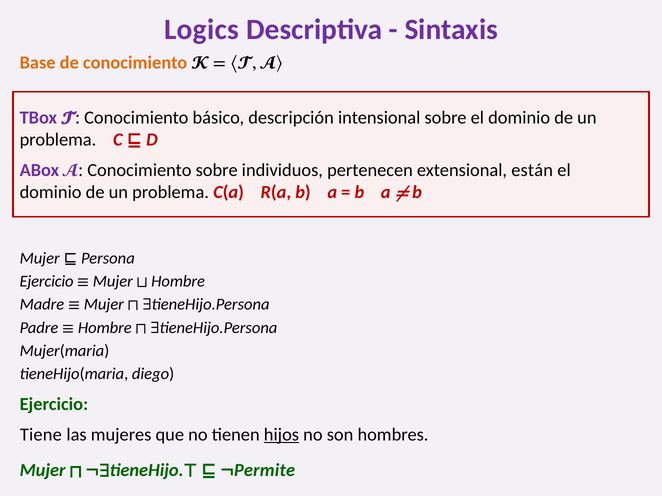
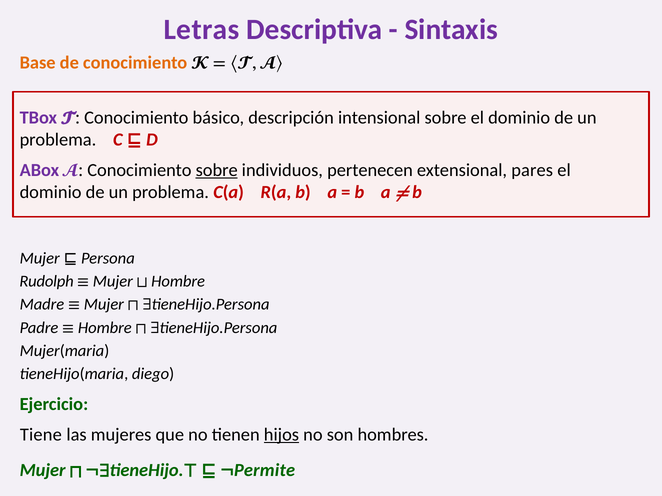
Logics: Logics -> Letras
sobre at (217, 170) underline: none -> present
están: están -> pares
Ejercicio at (47, 282): Ejercicio -> Rudolph
